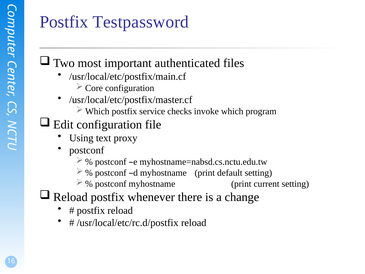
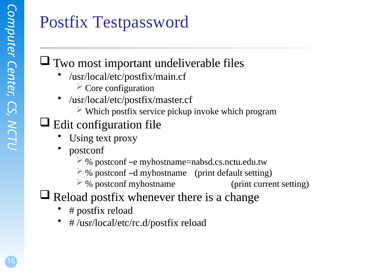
authenticated: authenticated -> undeliverable
checks: checks -> pickup
